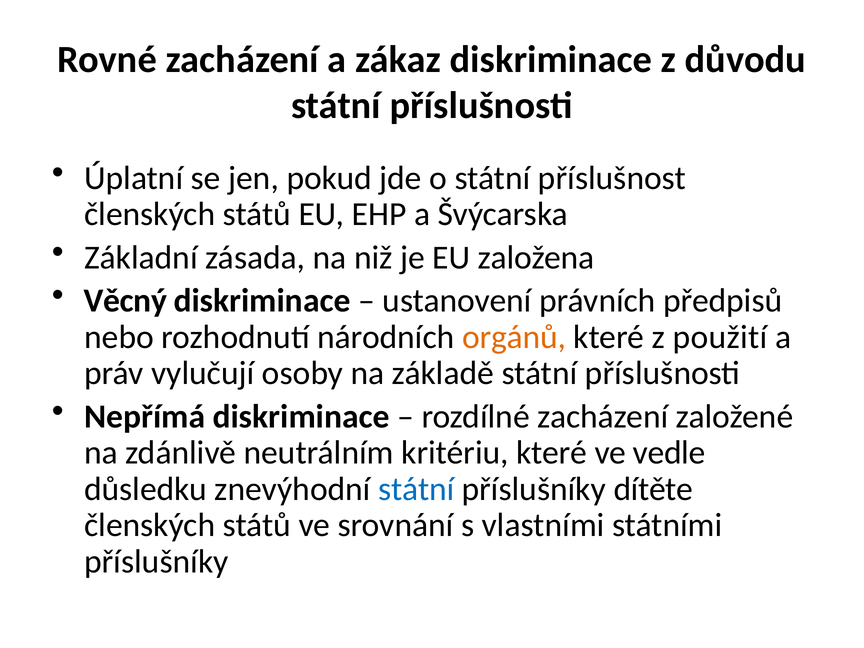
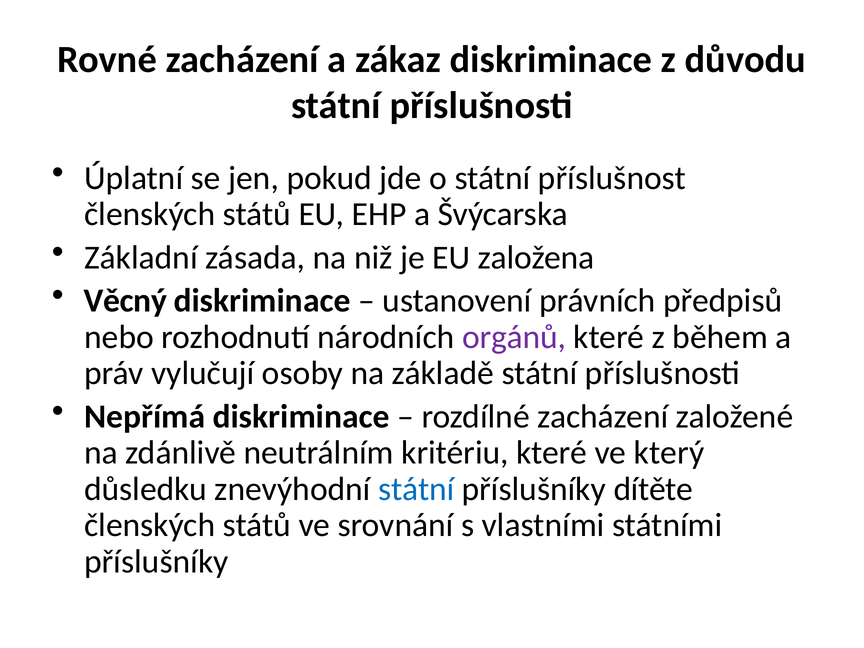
orgánů colour: orange -> purple
použití: použití -> během
vedle: vedle -> který
